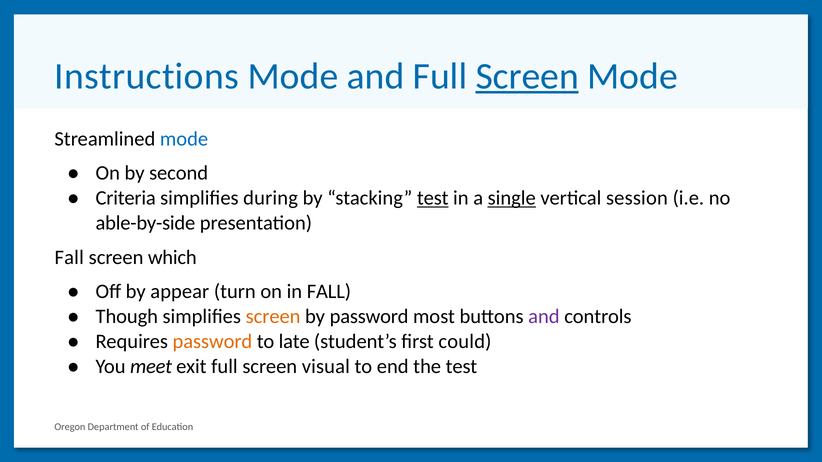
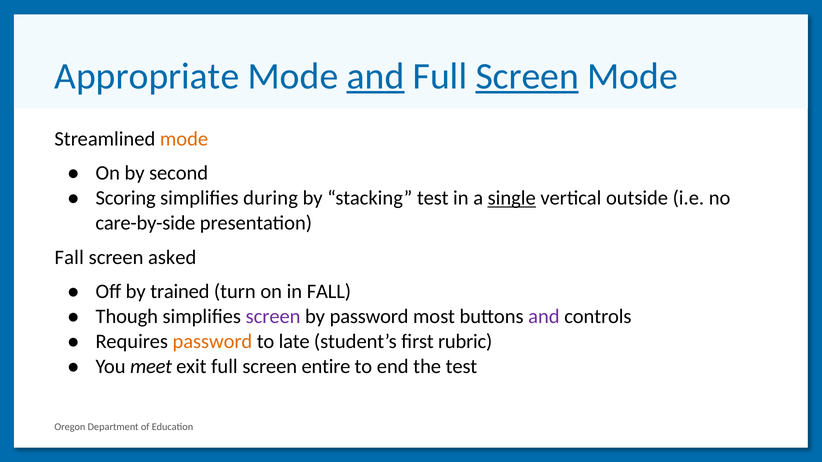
Instructions: Instructions -> Appropriate
and at (376, 76) underline: none -> present
mode at (184, 139) colour: blue -> orange
Criteria: Criteria -> Scoring
test at (433, 198) underline: present -> none
session: session -> outside
able-by-side: able-by-side -> care-by-side
which: which -> asked
appear: appear -> trained
screen at (273, 317) colour: orange -> purple
could: could -> rubric
visual: visual -> entire
